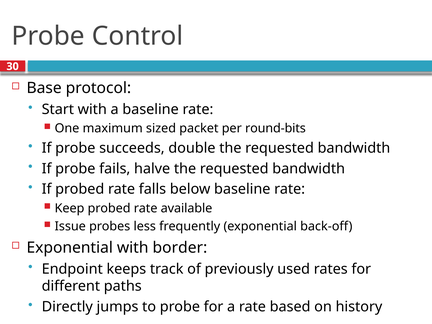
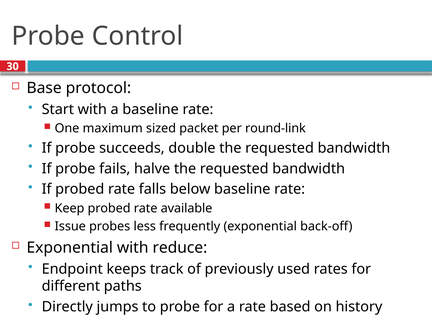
round-bits: round-bits -> round-link
border: border -> reduce
